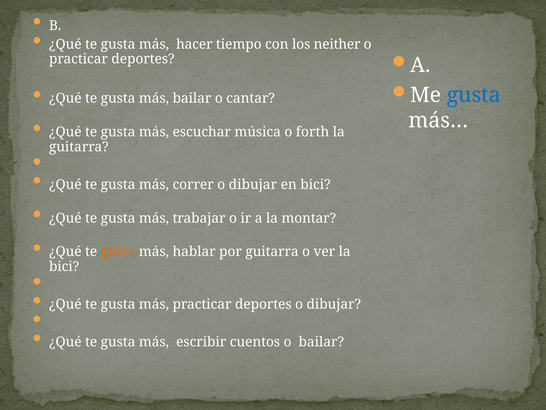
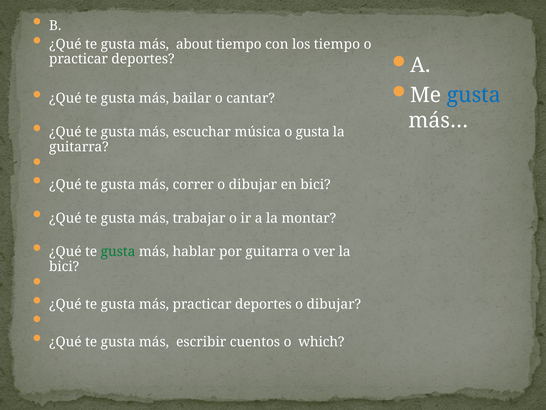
hacer: hacer -> about
los neither: neither -> tiempo
o forth: forth -> gusta
gusta at (118, 251) colour: orange -> green
o bailar: bailar -> which
